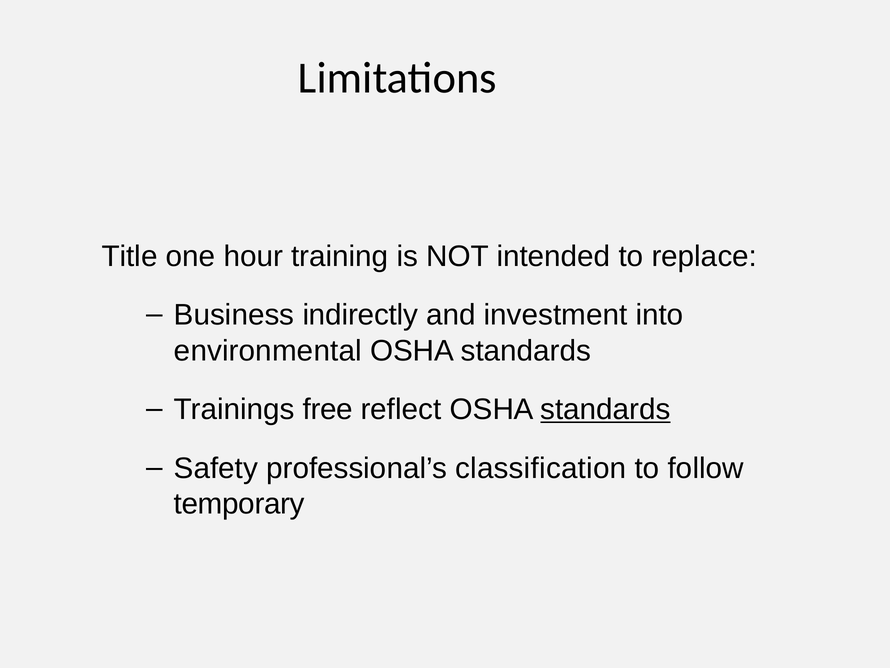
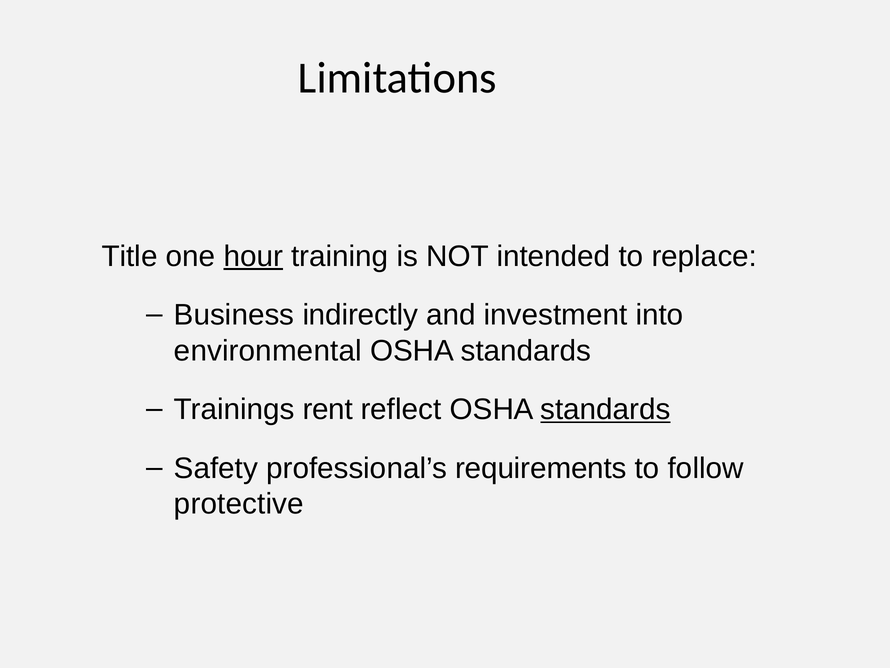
hour underline: none -> present
free: free -> rent
classification: classification -> requirements
temporary: temporary -> protective
